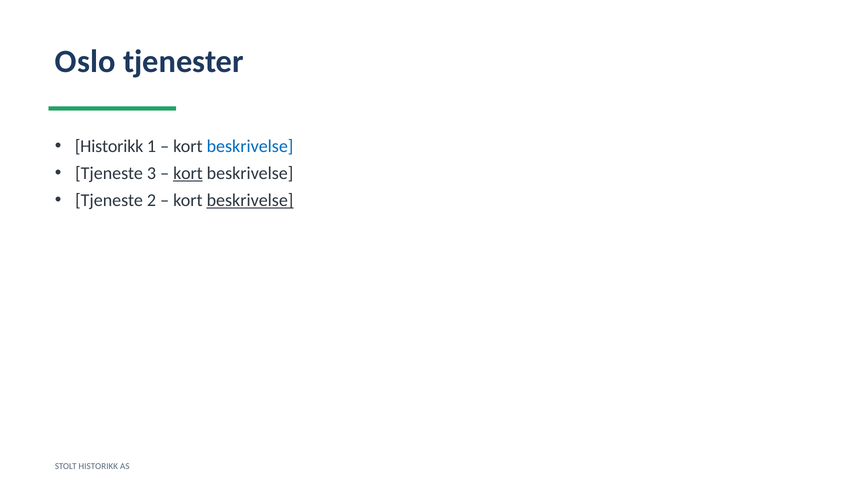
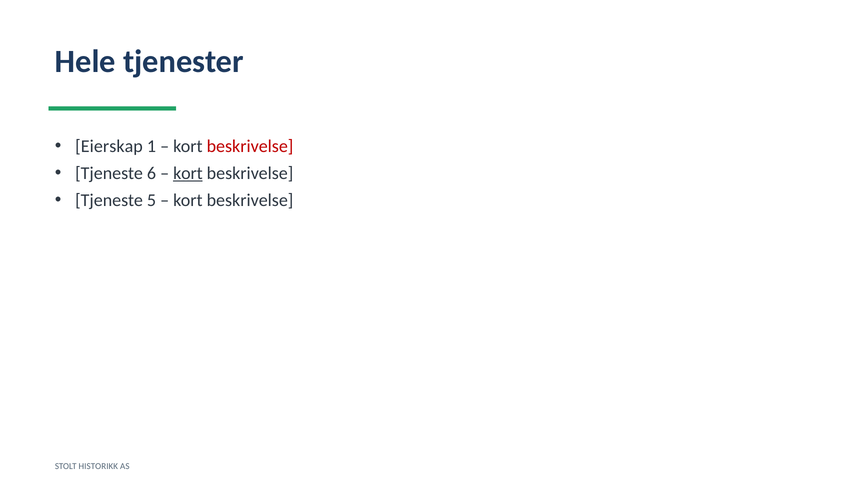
Oslo: Oslo -> Hele
Historikk at (109, 146): Historikk -> Eierskap
beskrivelse at (250, 146) colour: blue -> red
3: 3 -> 6
2: 2 -> 5
beskrivelse at (250, 200) underline: present -> none
